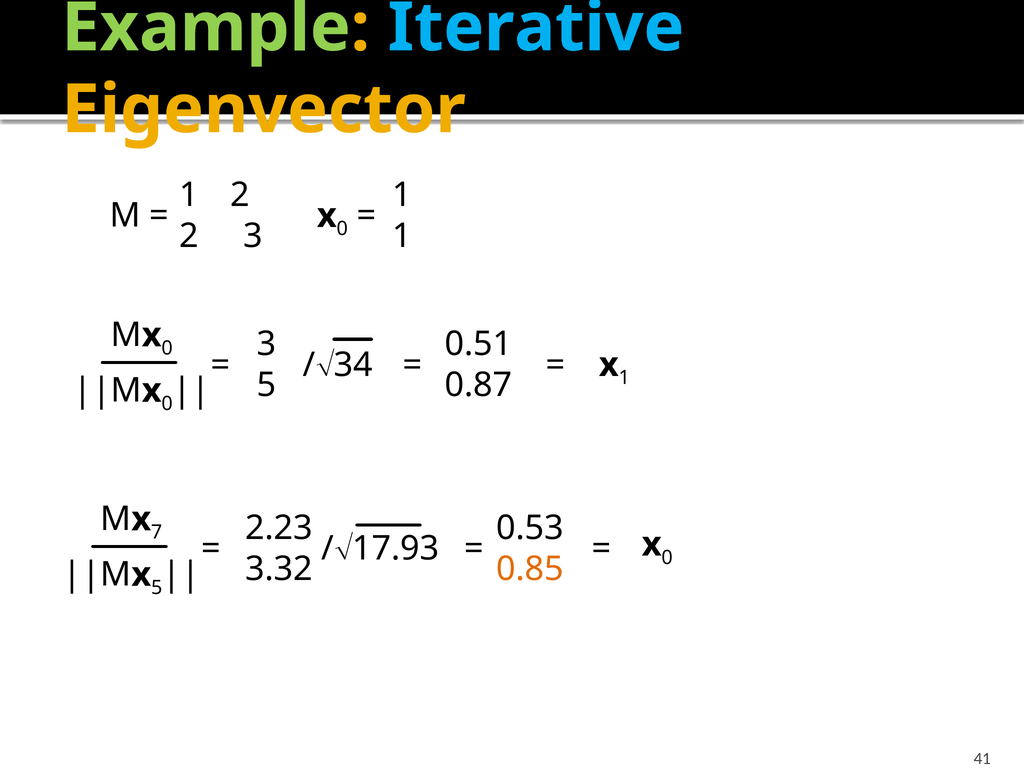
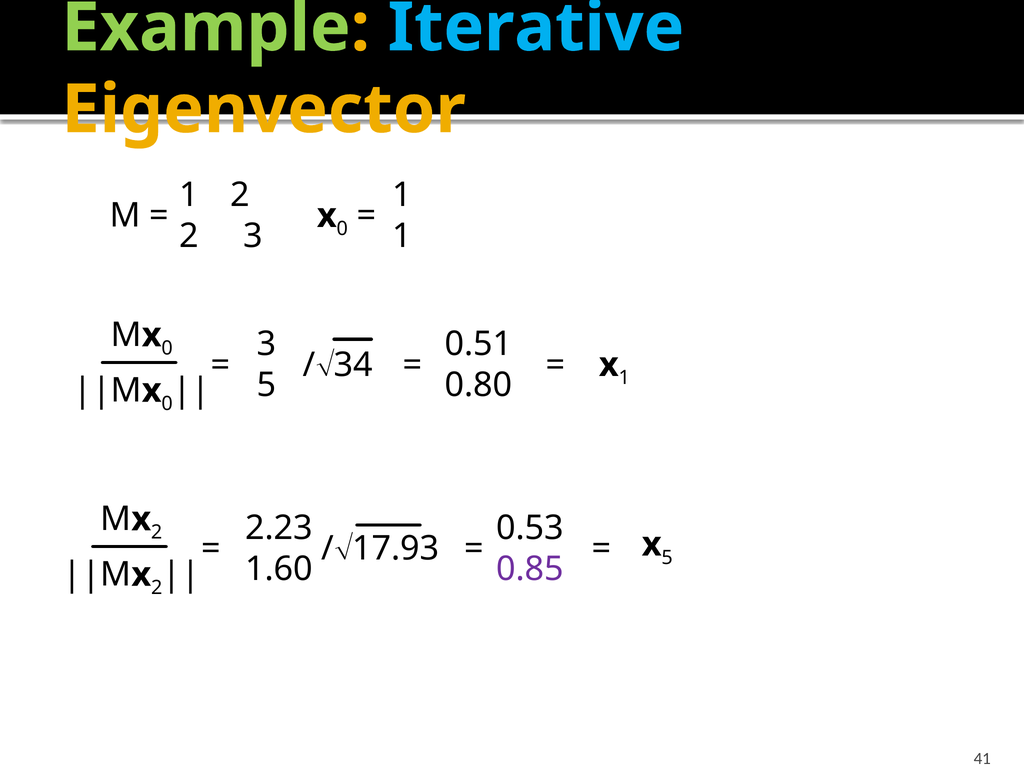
0.87: 0.87 -> 0.80
7 at (157, 532): 7 -> 2
0 at (667, 558): 0 -> 5
0.85 colour: orange -> purple
3.32: 3.32 -> 1.60
5 at (157, 588): 5 -> 2
